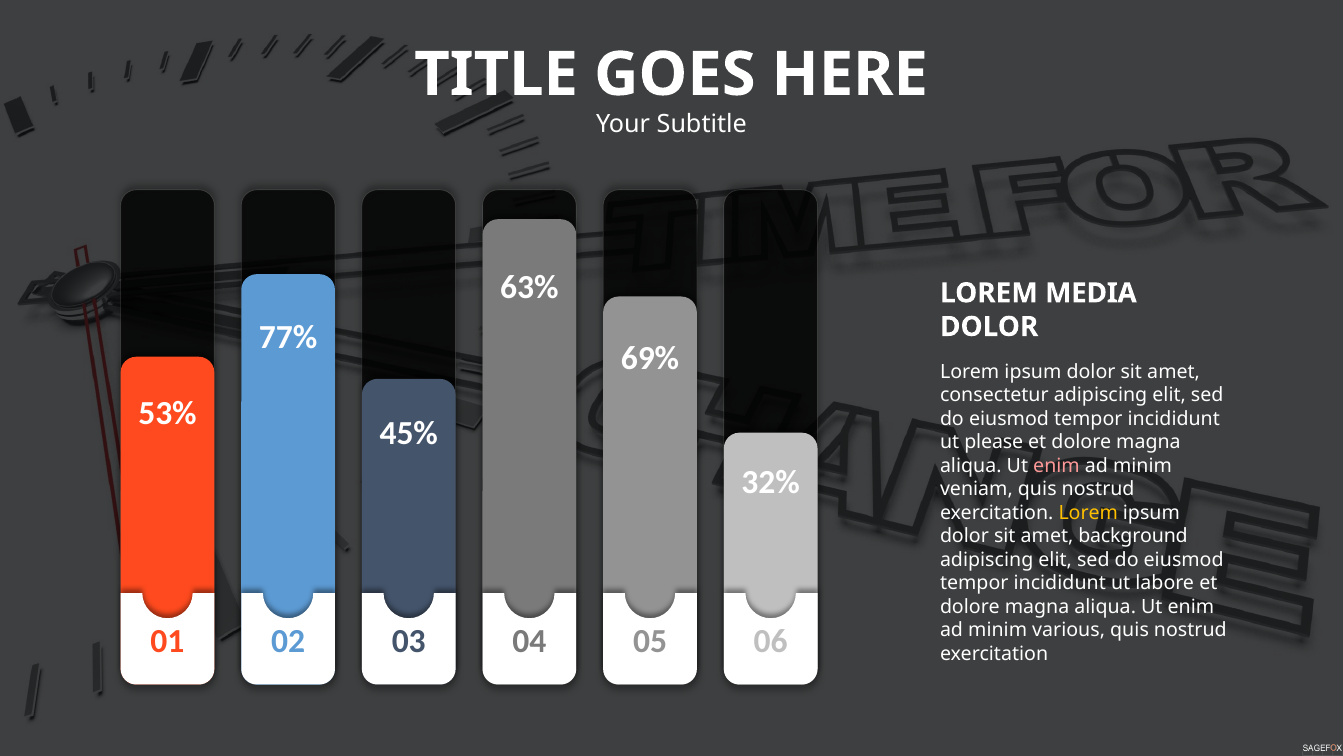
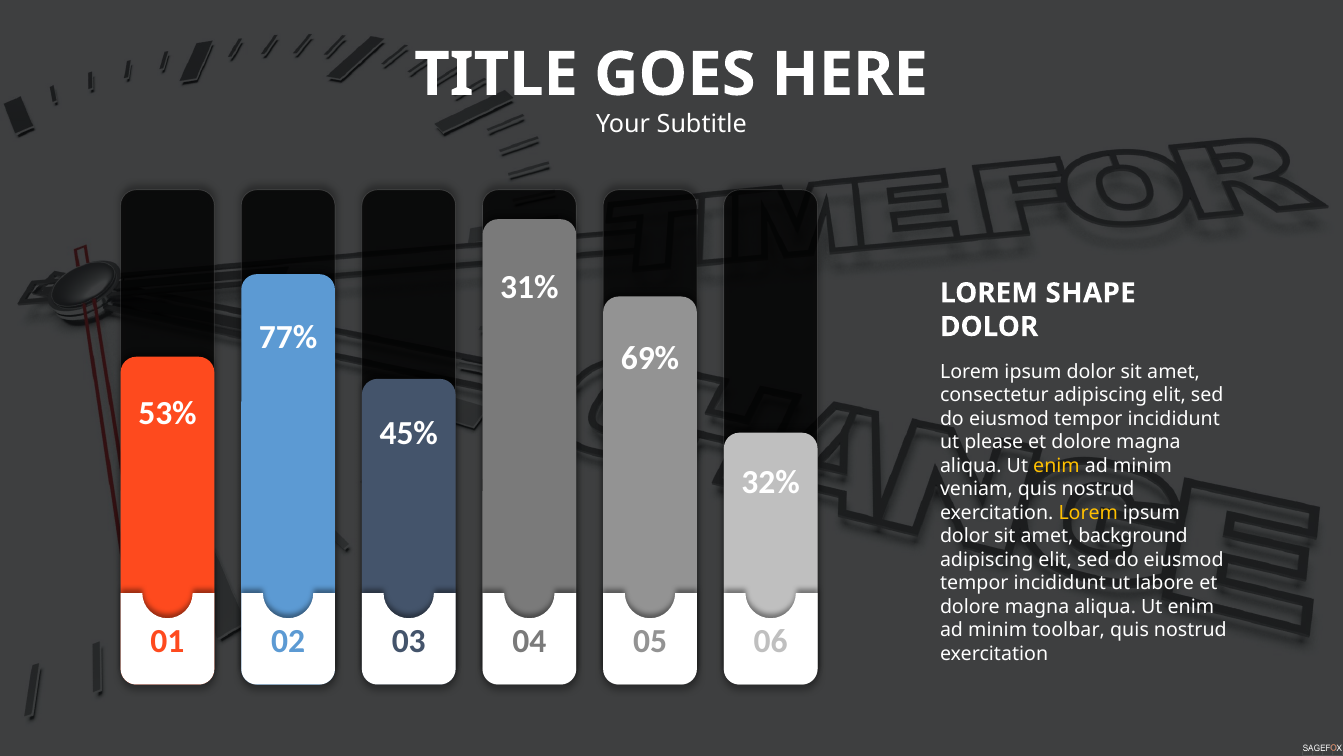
63%: 63% -> 31%
MEDIA: MEDIA -> SHAPE
enim at (1056, 465) colour: pink -> yellow
various: various -> toolbar
